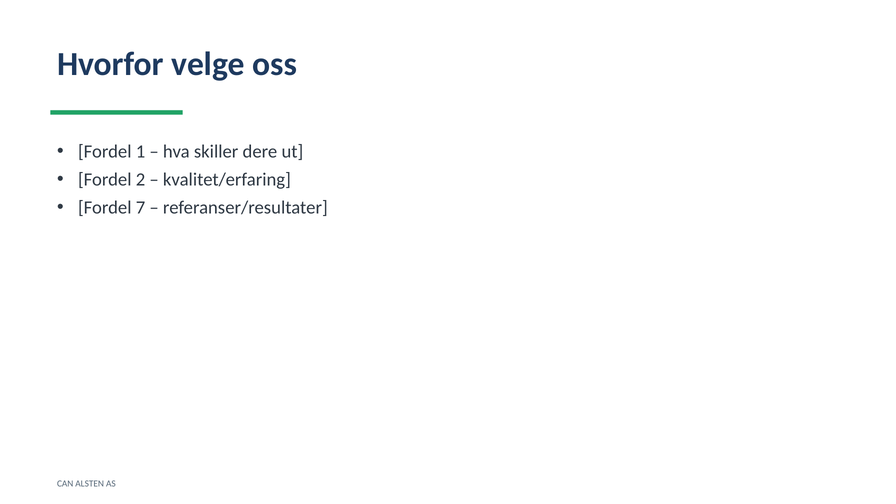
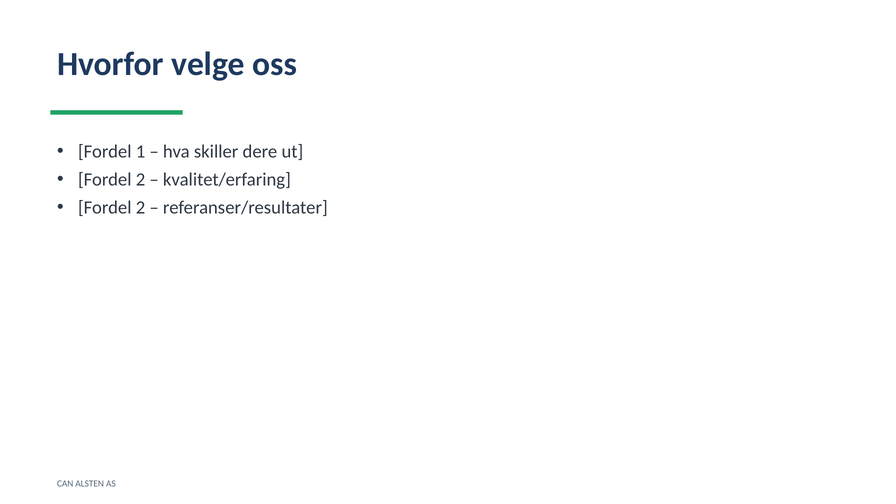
7 at (141, 208): 7 -> 2
